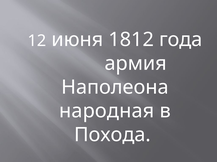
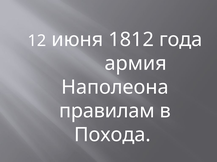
народная: народная -> правилам
